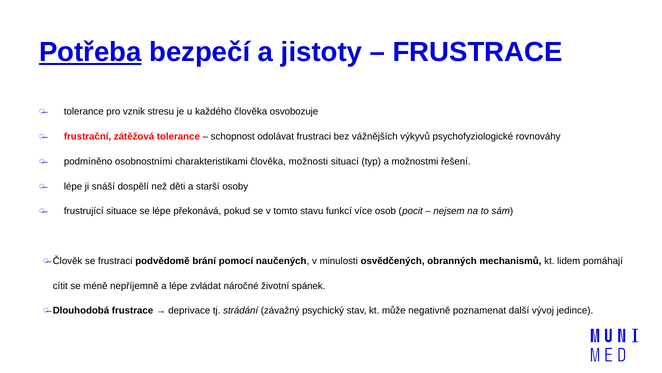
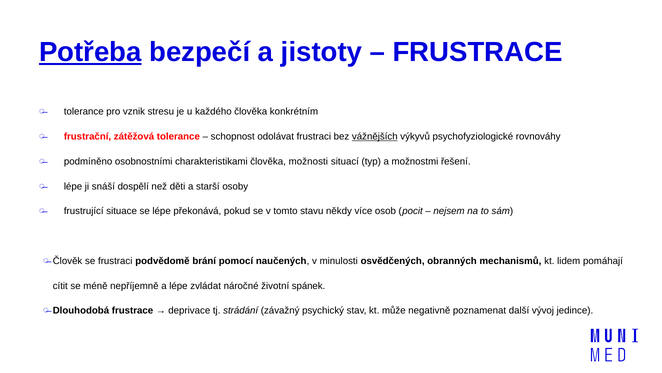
osvobozuje: osvobozuje -> konkrétním
vážnějších underline: none -> present
funkcí: funkcí -> někdy
